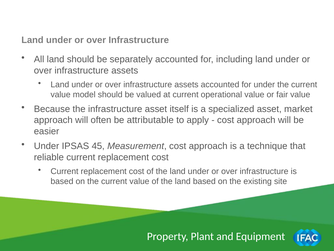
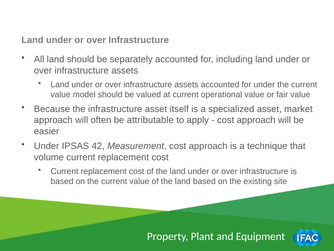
45: 45 -> 42
reliable: reliable -> volume
